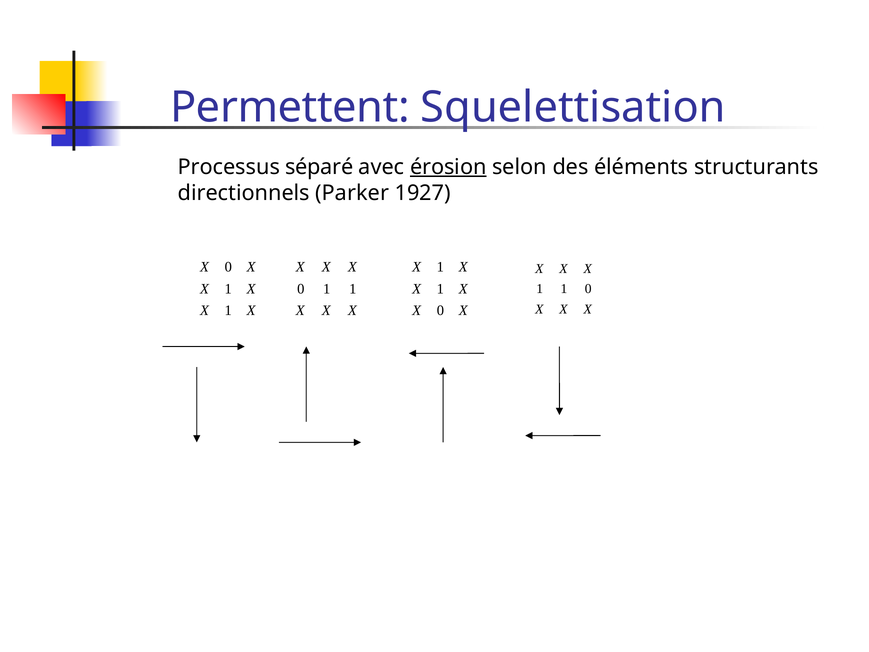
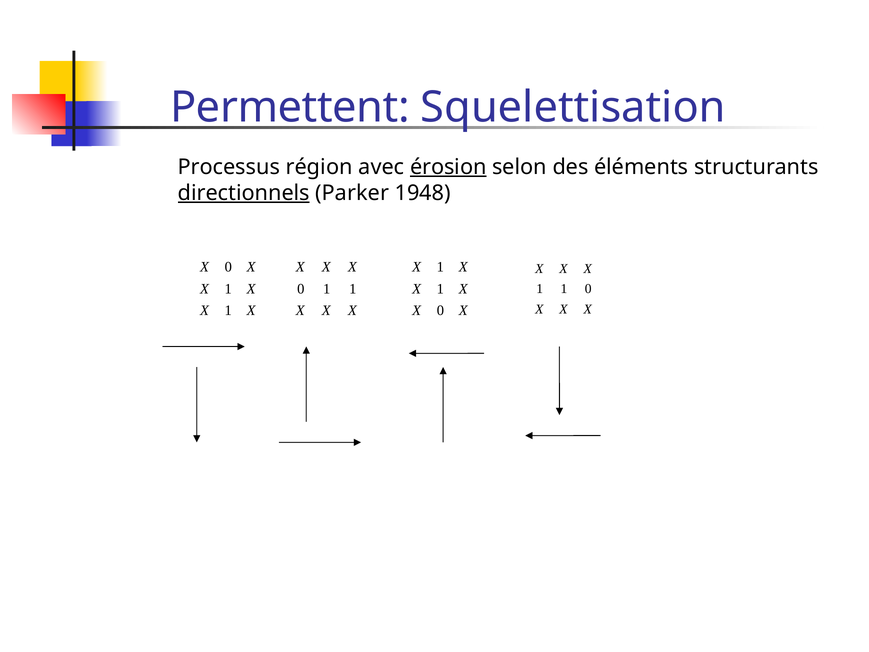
séparé: séparé -> région
directionnels underline: none -> present
1927: 1927 -> 1948
